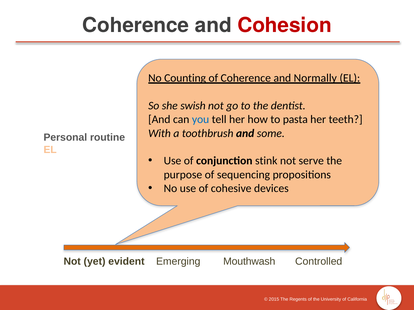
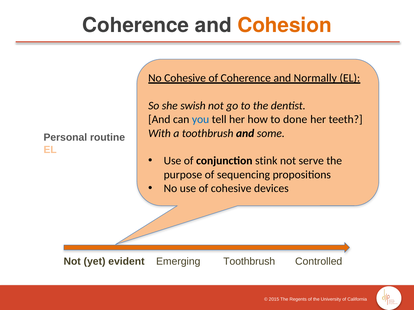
Cohesion colour: red -> orange
No Counting: Counting -> Cohesive
pasta: pasta -> done
Emerging Mouthwash: Mouthwash -> Toothbrush
